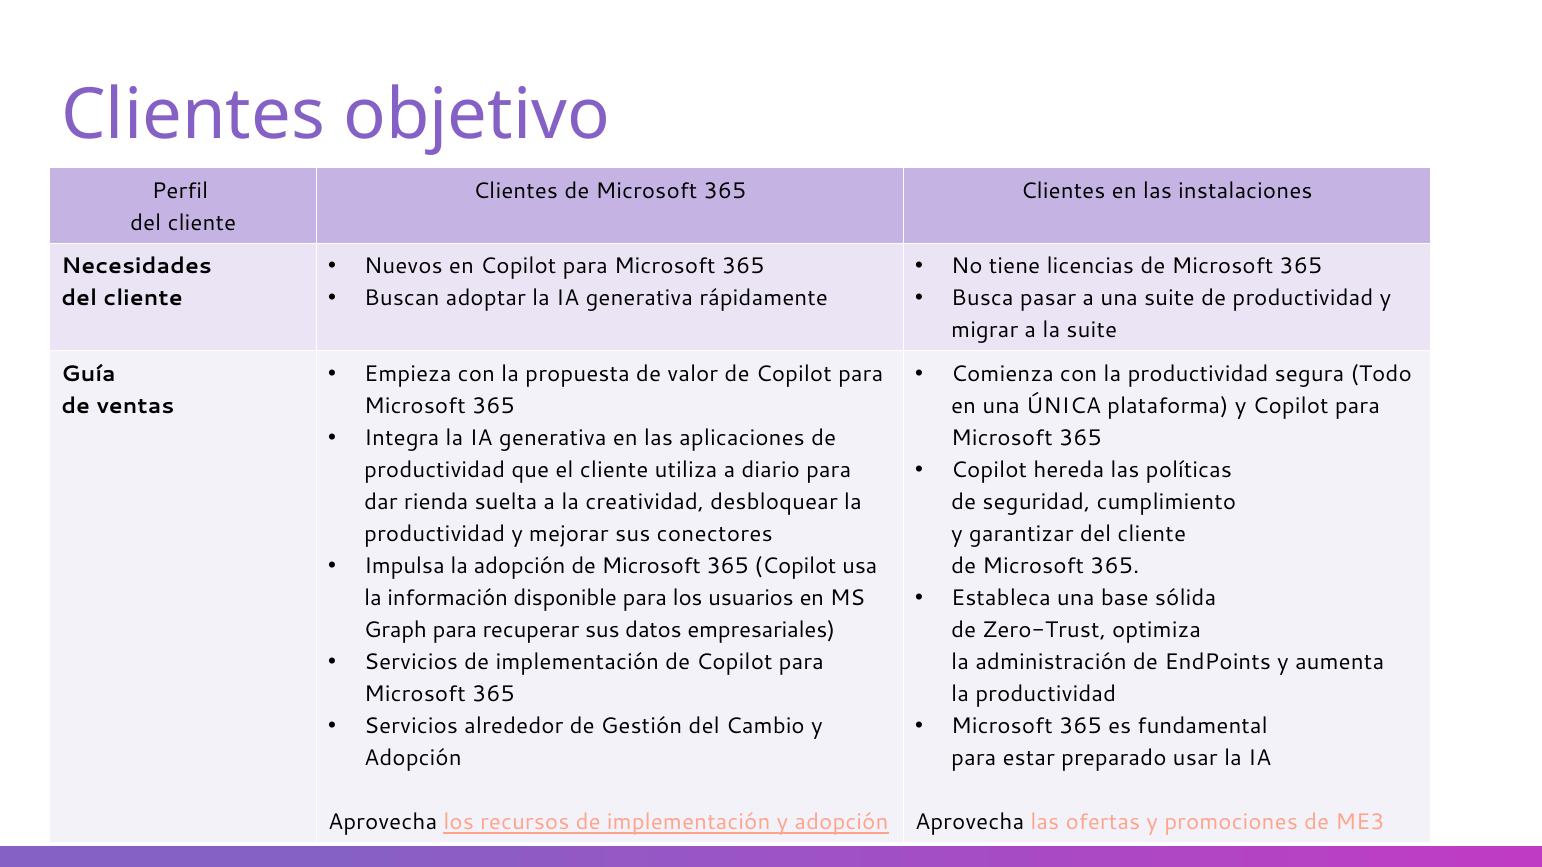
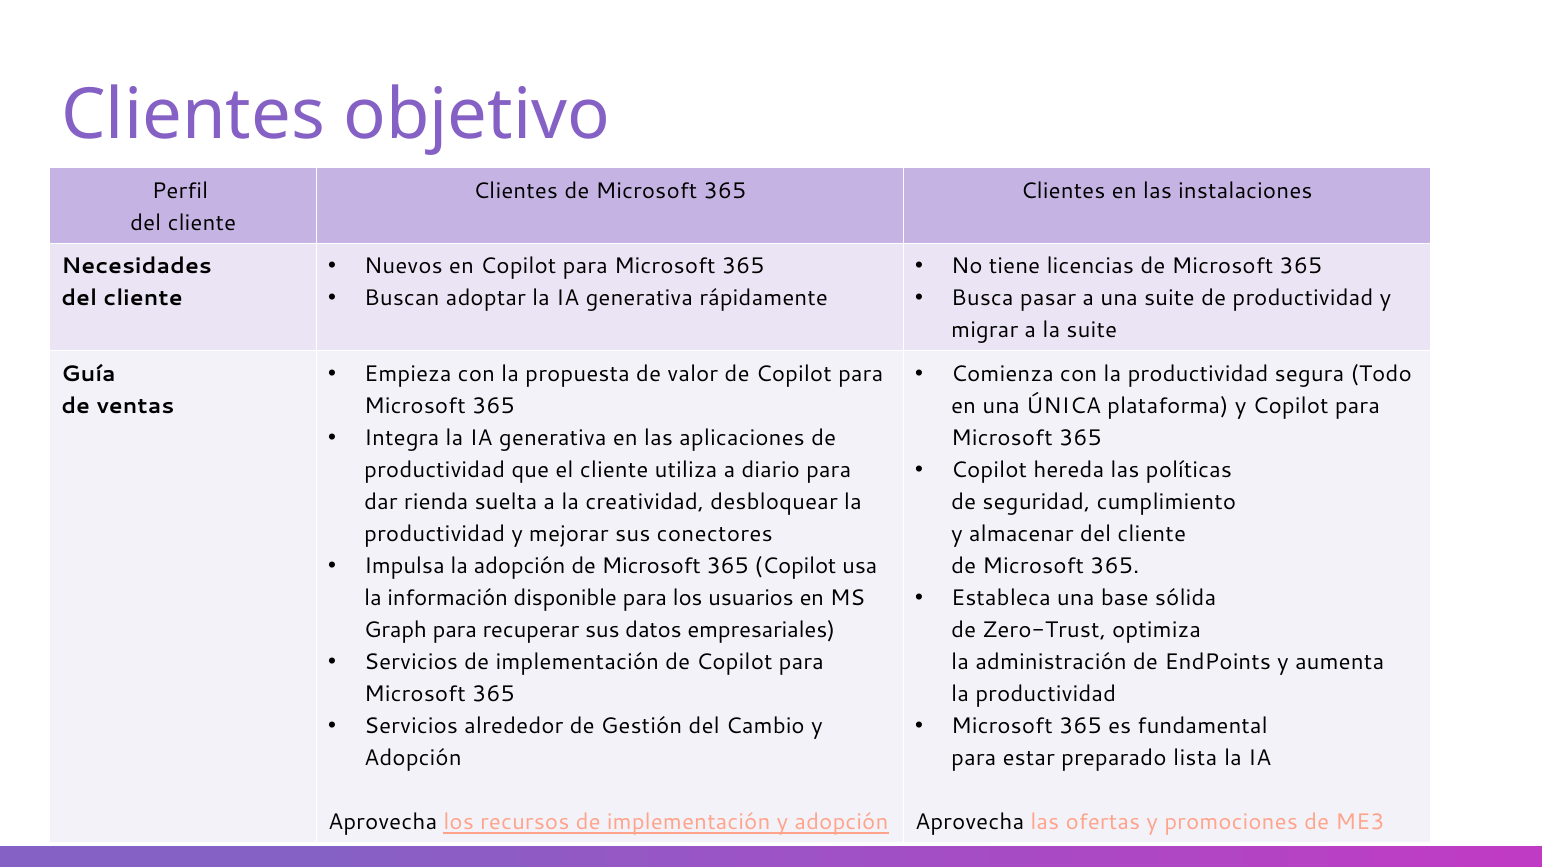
garantizar: garantizar -> almacenar
usar: usar -> lista
